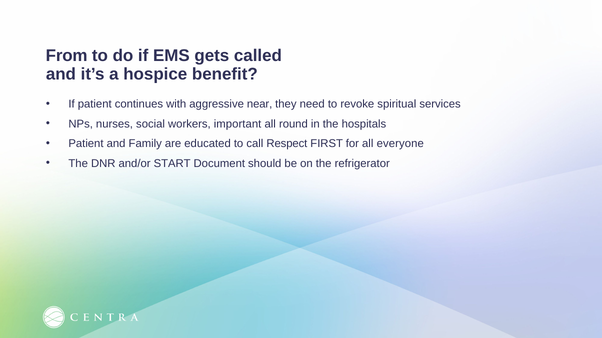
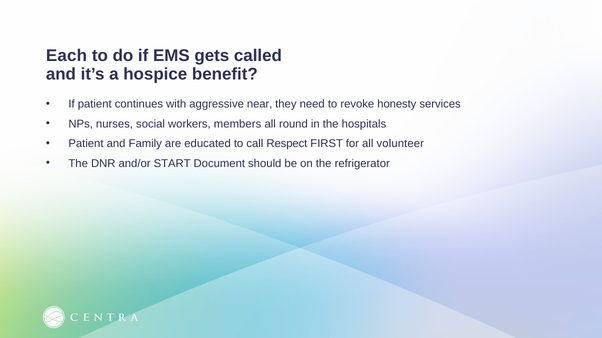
From: From -> Each
spiritual: spiritual -> honesty
important: important -> members
everyone: everyone -> volunteer
